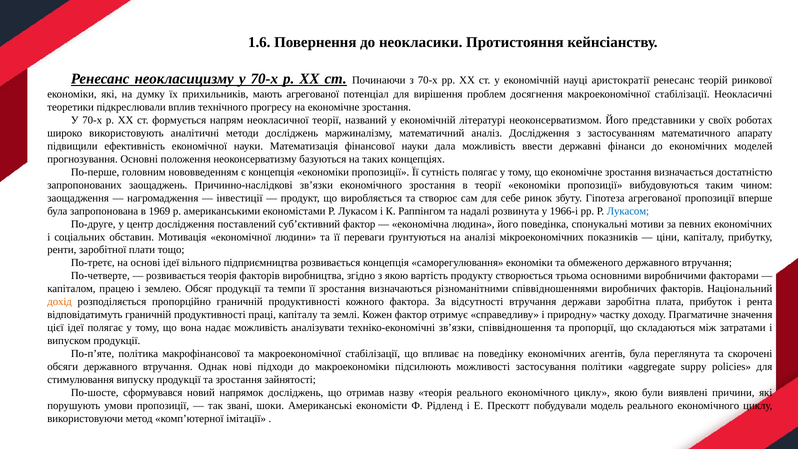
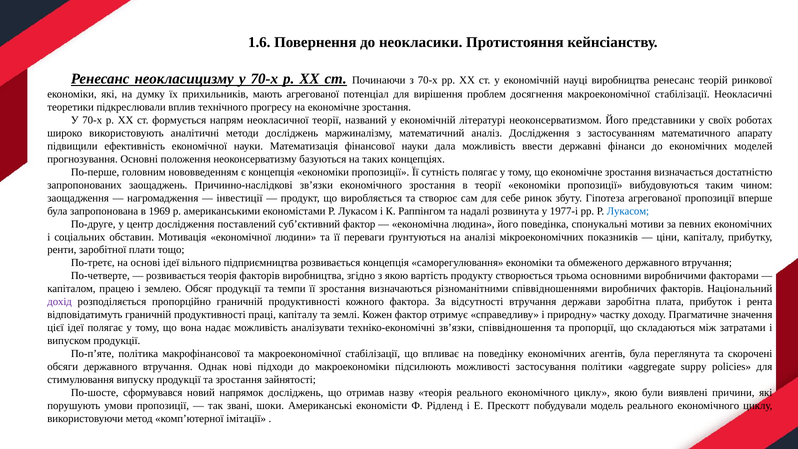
науці аристократії: аристократії -> виробництва
1966-і: 1966-і -> 1977-і
дохід colour: orange -> purple
